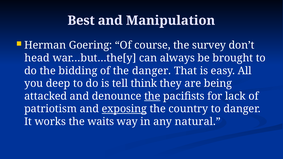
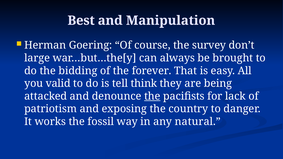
head: head -> large
the danger: danger -> forever
deep: deep -> valid
exposing underline: present -> none
waits: waits -> fossil
